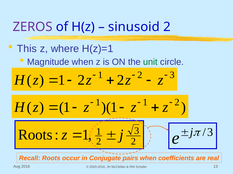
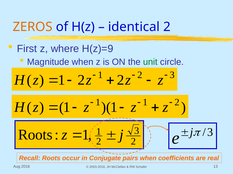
ZEROS colour: purple -> orange
sinusoid: sinusoid -> identical
This: This -> First
H(z)=1: H(z)=1 -> H(z)=9
